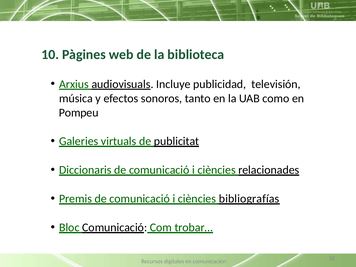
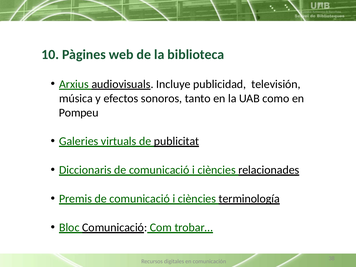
bibliografías: bibliografías -> terminología
